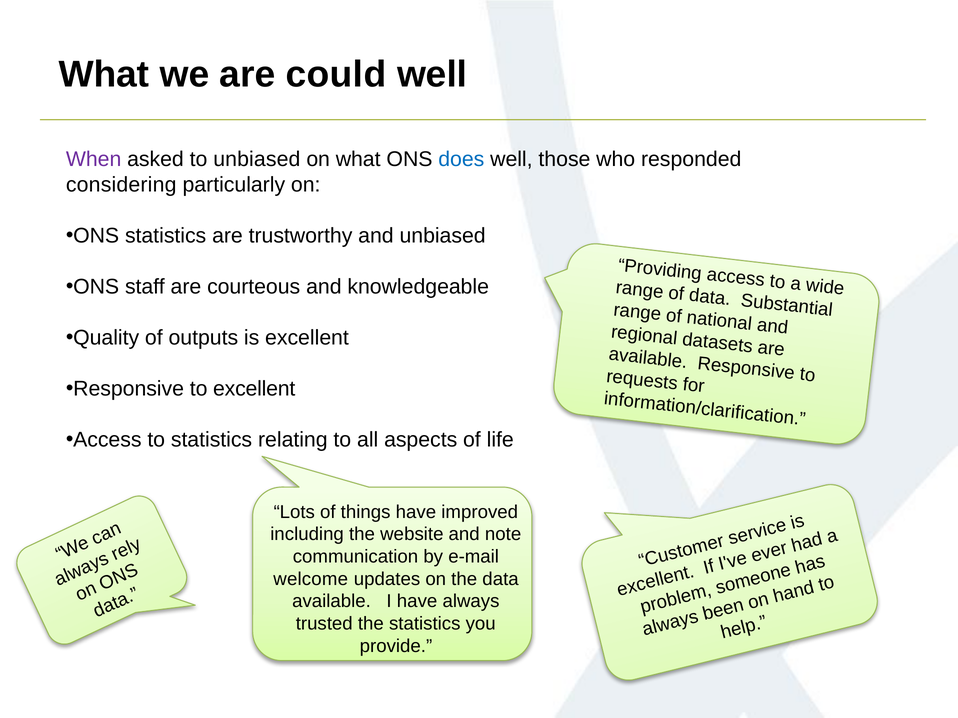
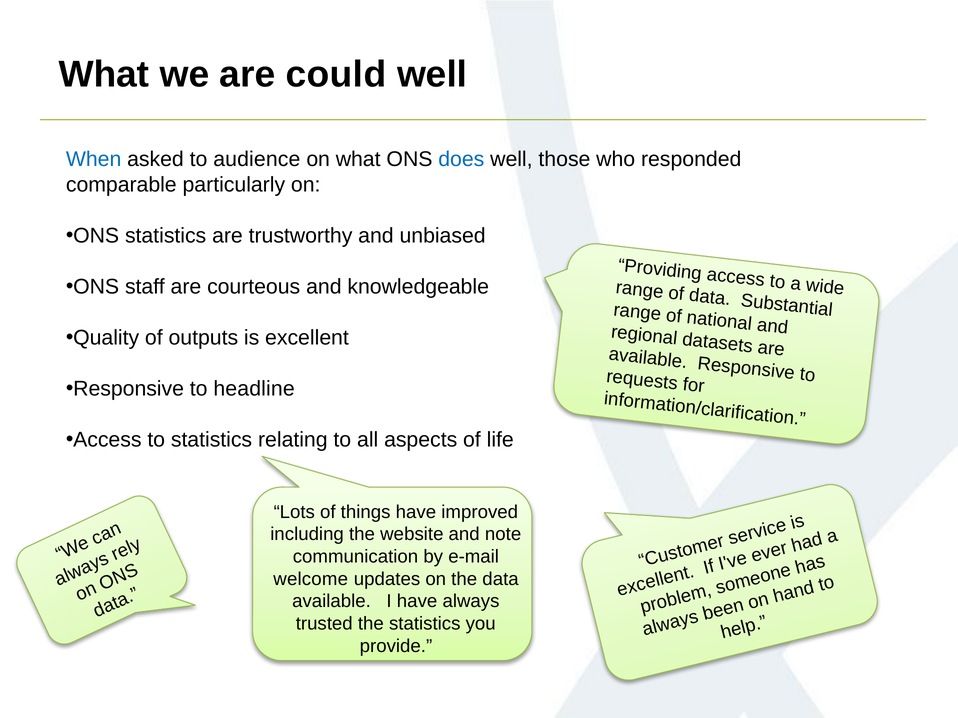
When colour: purple -> blue
to unbiased: unbiased -> audience
considering: considering -> comparable
to excellent: excellent -> headline
